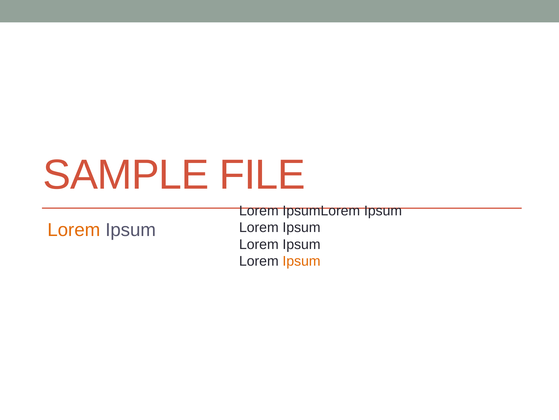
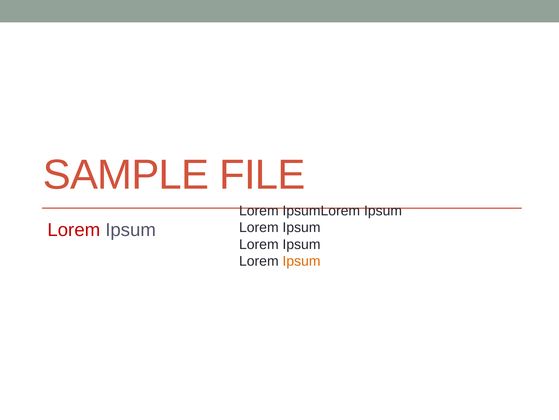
Lorem at (74, 230) colour: orange -> red
